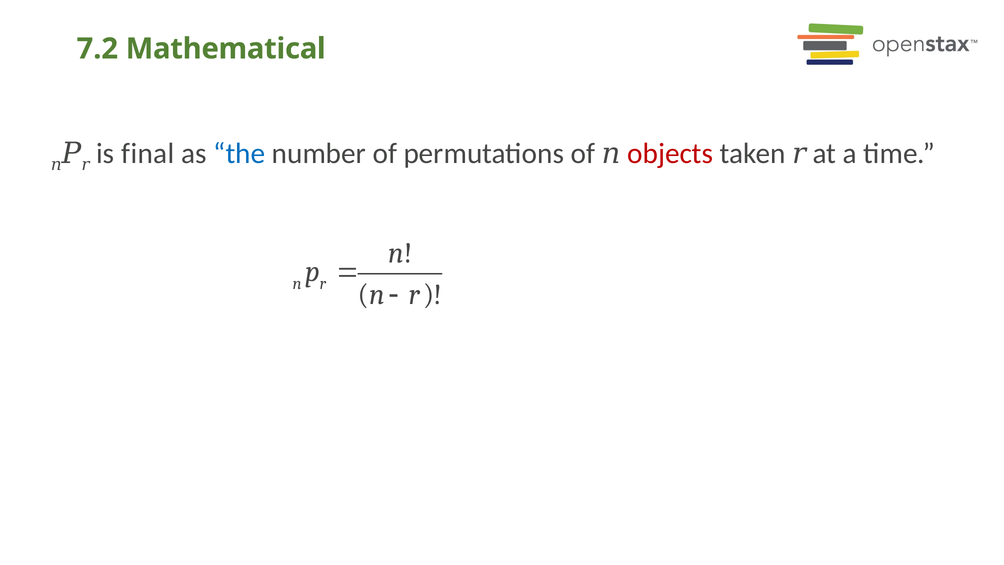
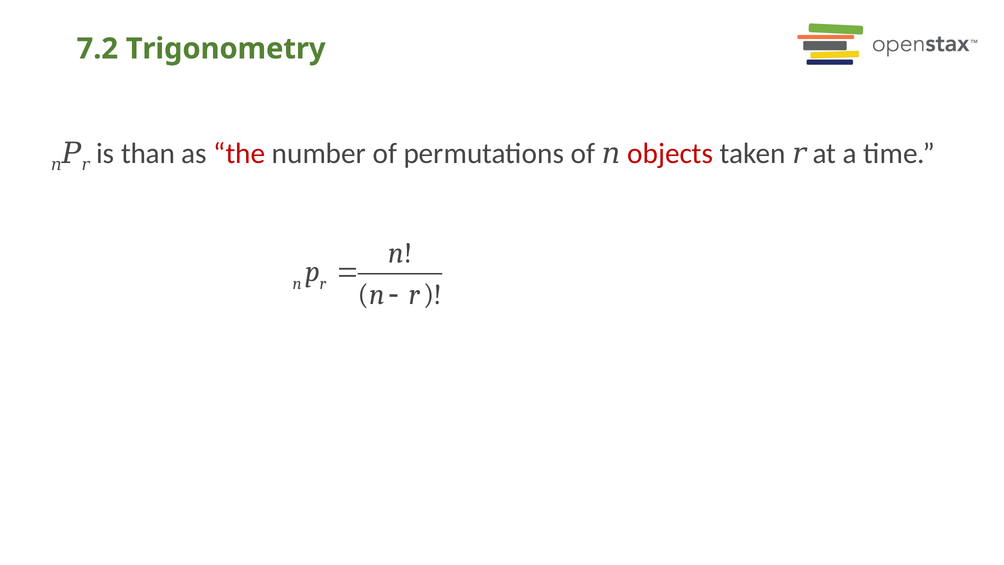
Mathematical: Mathematical -> Trigonometry
final: final -> than
the colour: blue -> red
